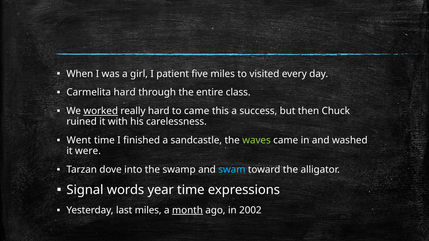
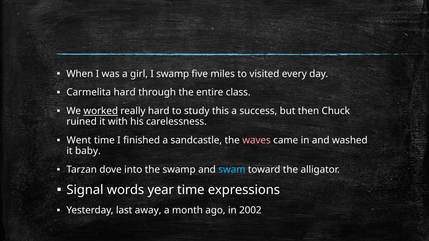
I patient: patient -> swamp
to came: came -> study
waves colour: light green -> pink
were: were -> baby
last miles: miles -> away
month underline: present -> none
